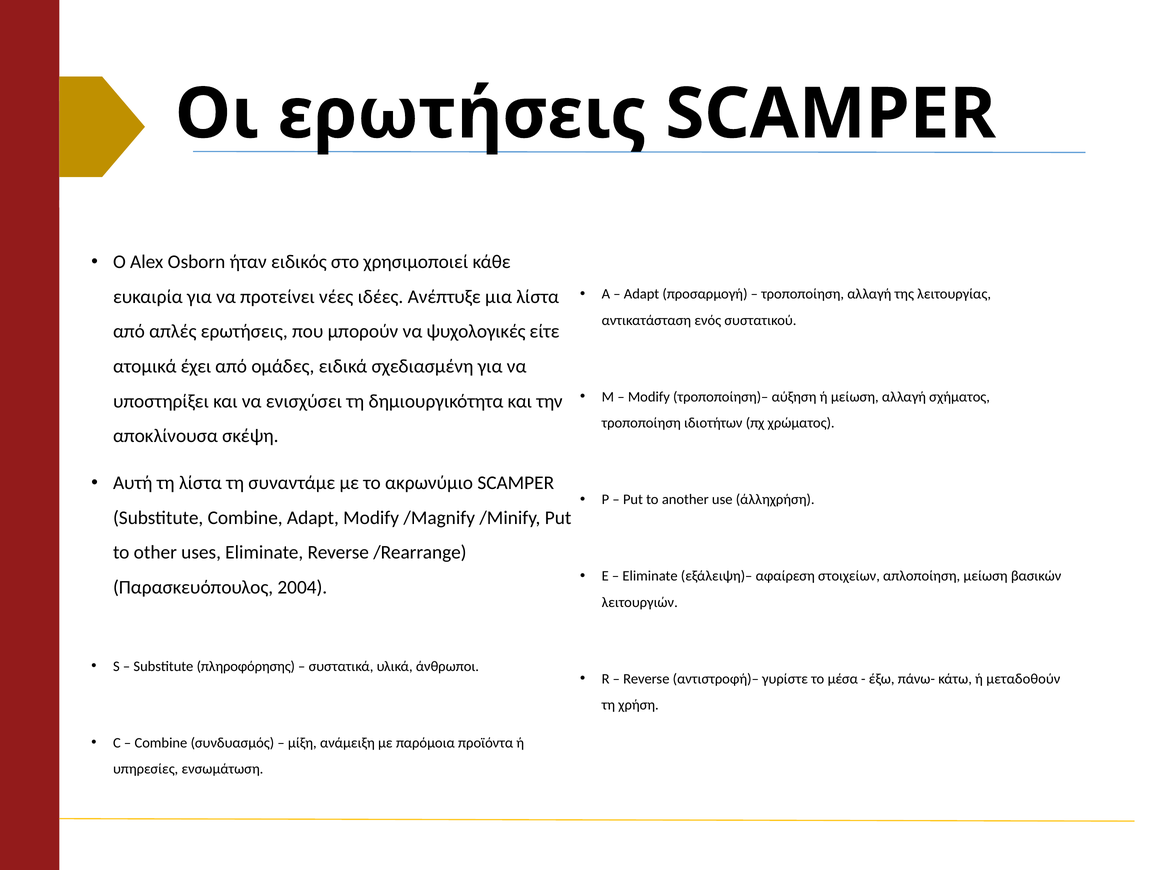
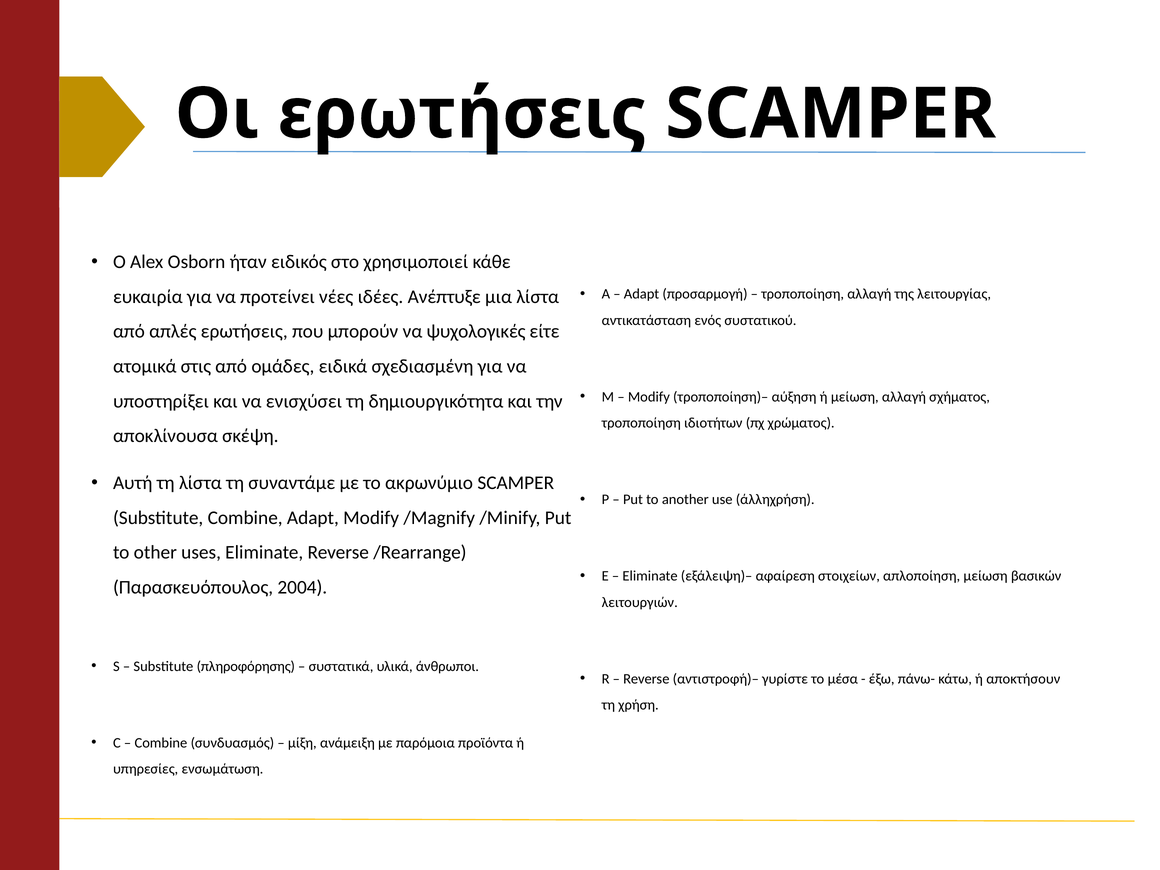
έχει: έχει -> στις
μεταδοθούν: μεταδοθούν -> αποκτήσουν
